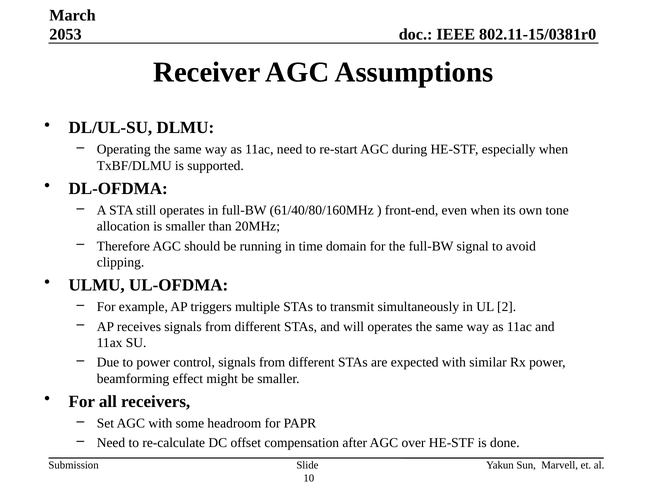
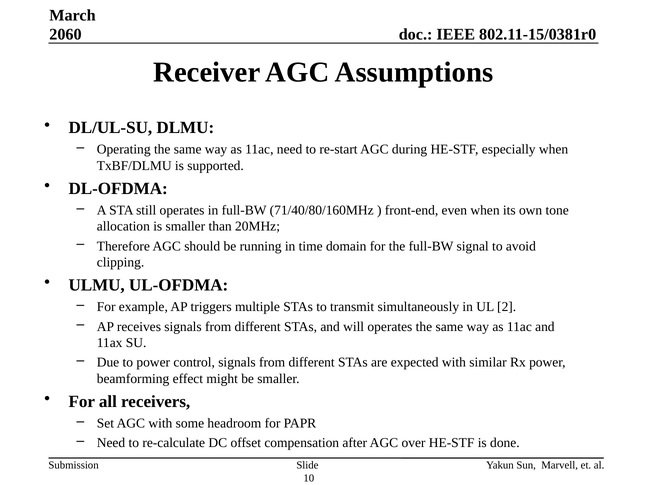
2053: 2053 -> 2060
61/40/80/160MHz: 61/40/80/160MHz -> 71/40/80/160MHz
